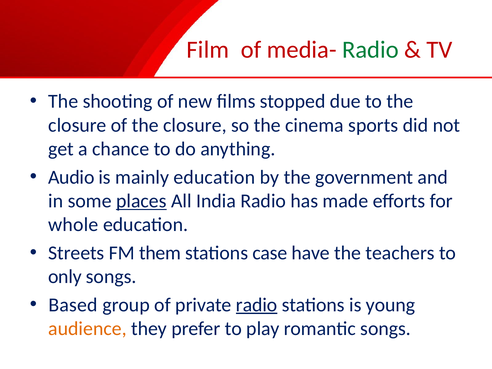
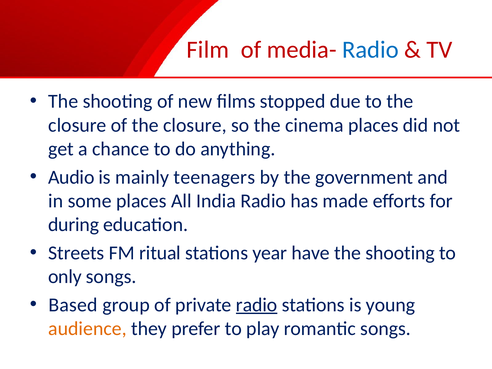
Radio at (370, 50) colour: green -> blue
cinema sports: sports -> places
mainly education: education -> teenagers
places at (141, 201) underline: present -> none
whole: whole -> during
them: them -> ritual
case: case -> year
have the teachers: teachers -> shooting
